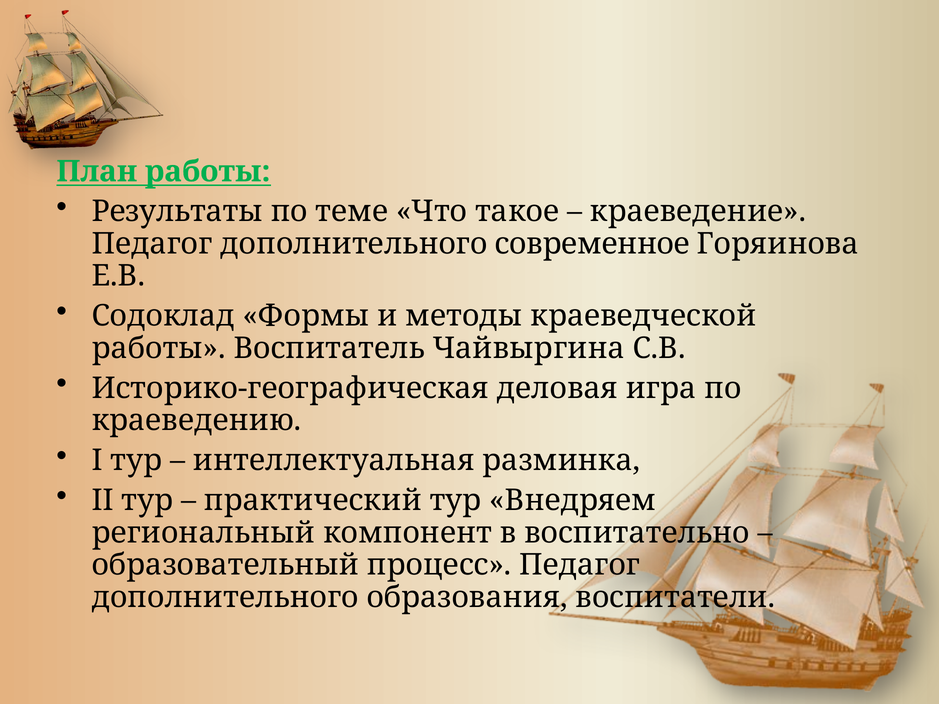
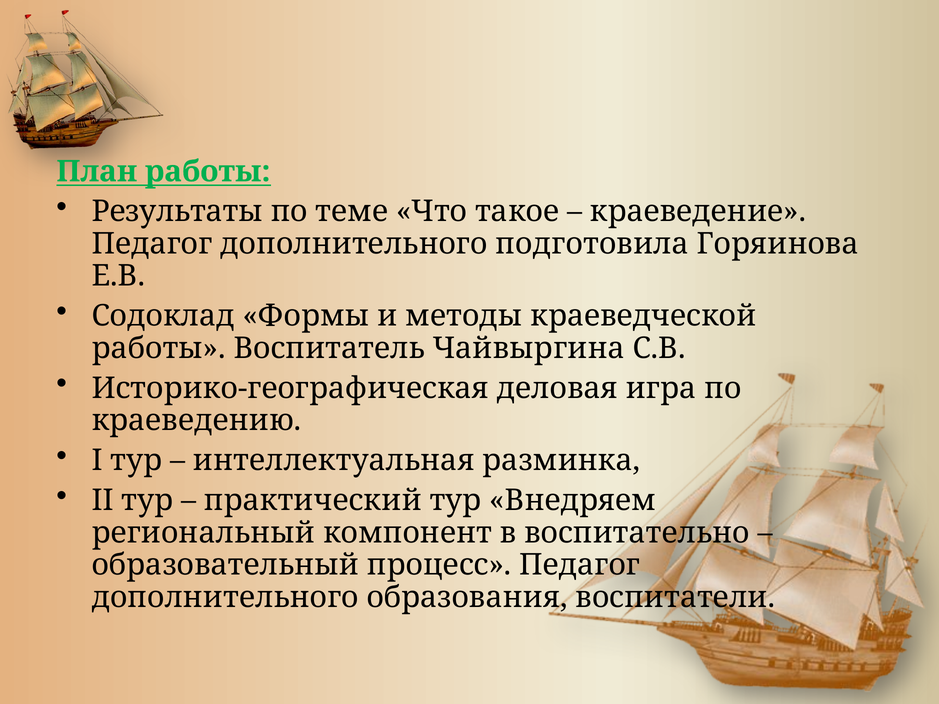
современное: современное -> подготовила
